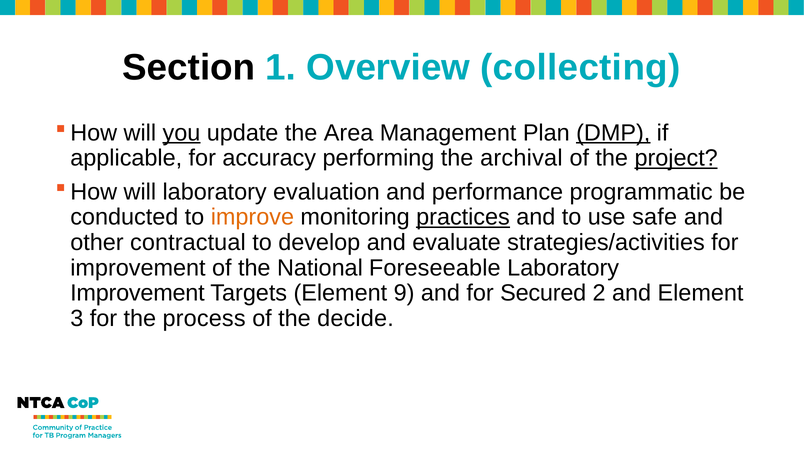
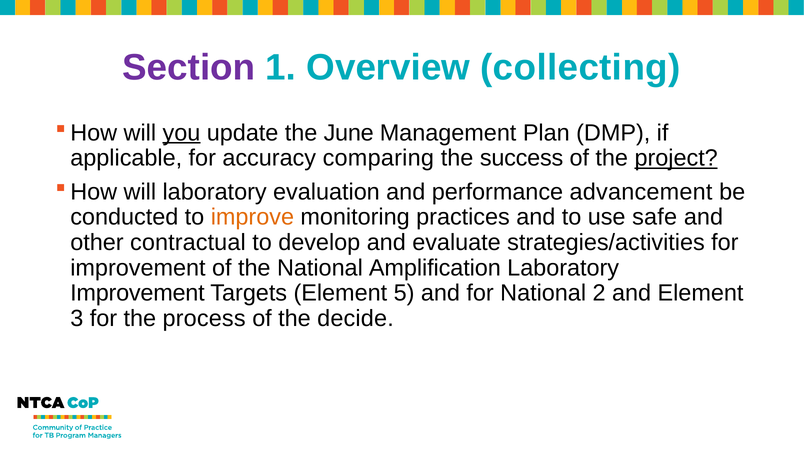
Section colour: black -> purple
Area: Area -> June
DMP underline: present -> none
performing: performing -> comparing
archival: archival -> success
programmatic: programmatic -> advancement
practices underline: present -> none
Foreseeable: Foreseeable -> Amplification
9: 9 -> 5
for Secured: Secured -> National
